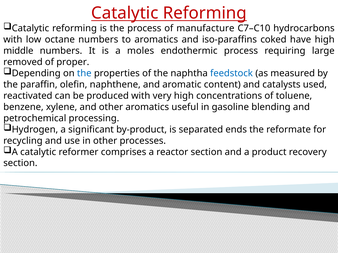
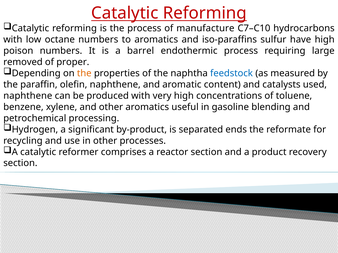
coked: coked -> sulfur
middle: middle -> poison
moles: moles -> barrel
the at (84, 73) colour: blue -> orange
reactivated at (28, 96): reactivated -> naphthene
